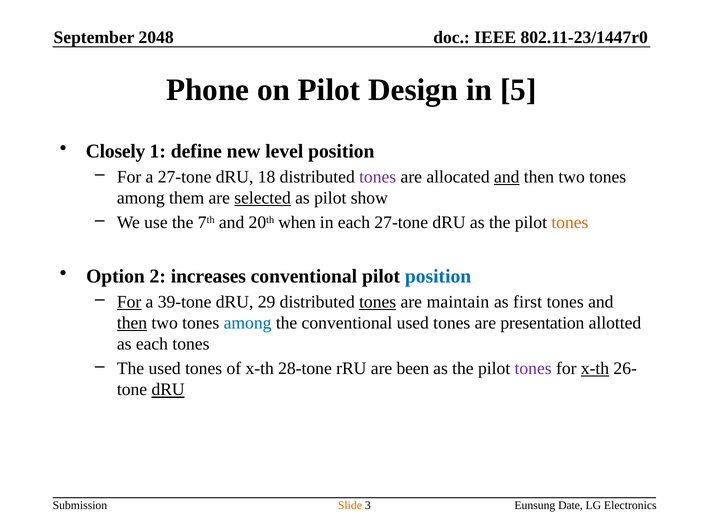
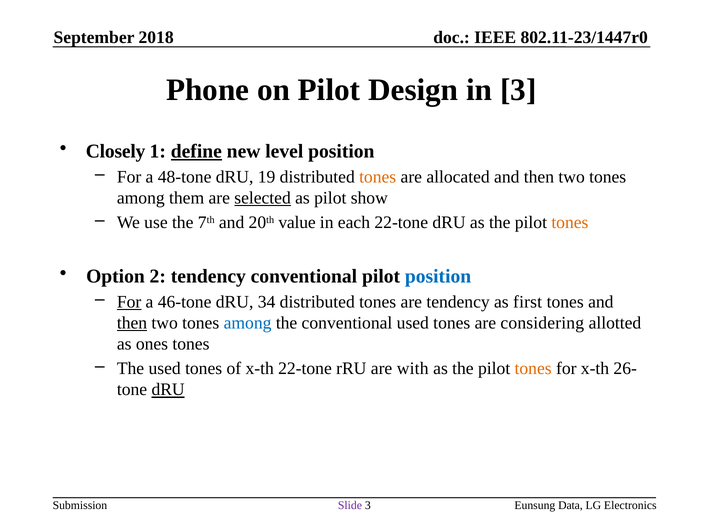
2048: 2048 -> 2018
in 5: 5 -> 3
define underline: none -> present
a 27-tone: 27-tone -> 48-tone
18: 18 -> 19
tones at (378, 177) colour: purple -> orange
and at (507, 177) underline: present -> none
when: when -> value
each 27-tone: 27-tone -> 22-tone
2 increases: increases -> tendency
39-tone: 39-tone -> 46-tone
29: 29 -> 34
tones at (378, 302) underline: present -> none
are maintain: maintain -> tendency
presentation: presentation -> considering
as each: each -> ones
x-th 28-tone: 28-tone -> 22-tone
been: been -> with
tones at (533, 369) colour: purple -> orange
x-th at (595, 369) underline: present -> none
Slide colour: orange -> purple
Date: Date -> Data
